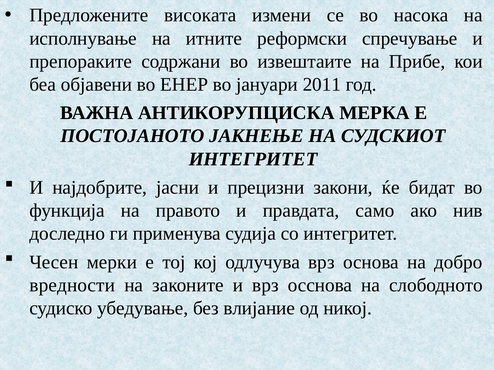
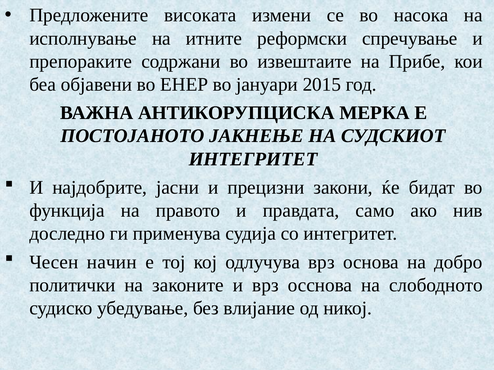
2011: 2011 -> 2015
мерки: мерки -> начин
вредности: вредности -> политички
